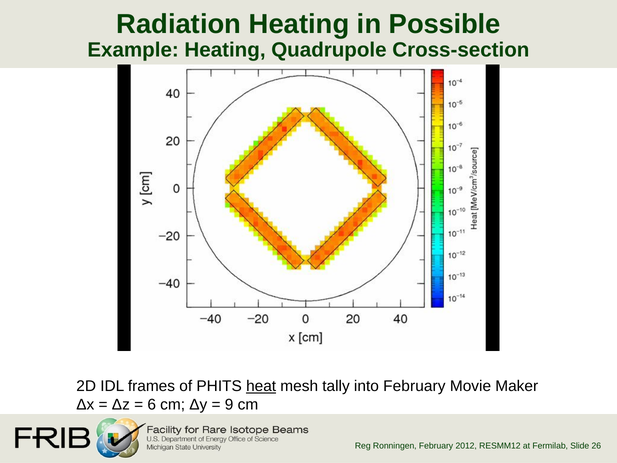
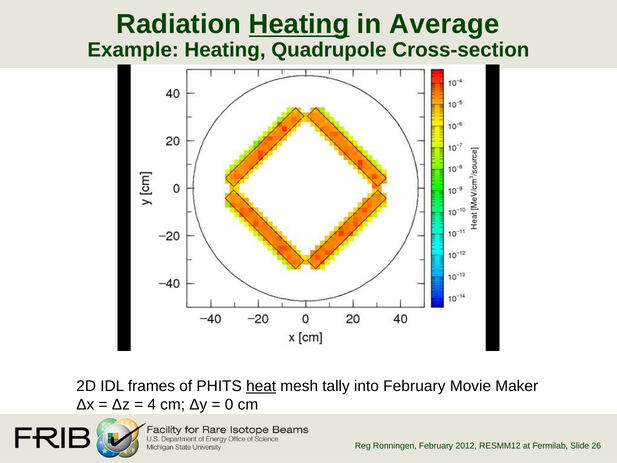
Heating at (299, 24) underline: none -> present
Possible: Possible -> Average
6: 6 -> 4
9: 9 -> 0
